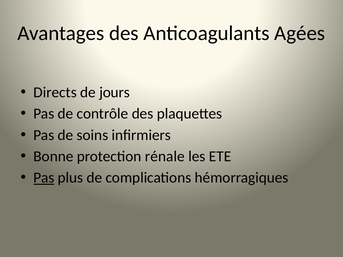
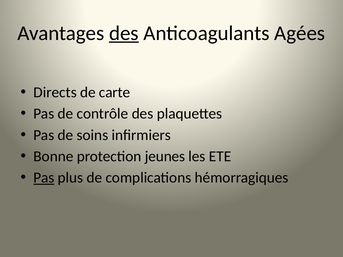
des at (124, 33) underline: none -> present
jours: jours -> carte
rénale: rénale -> jeunes
